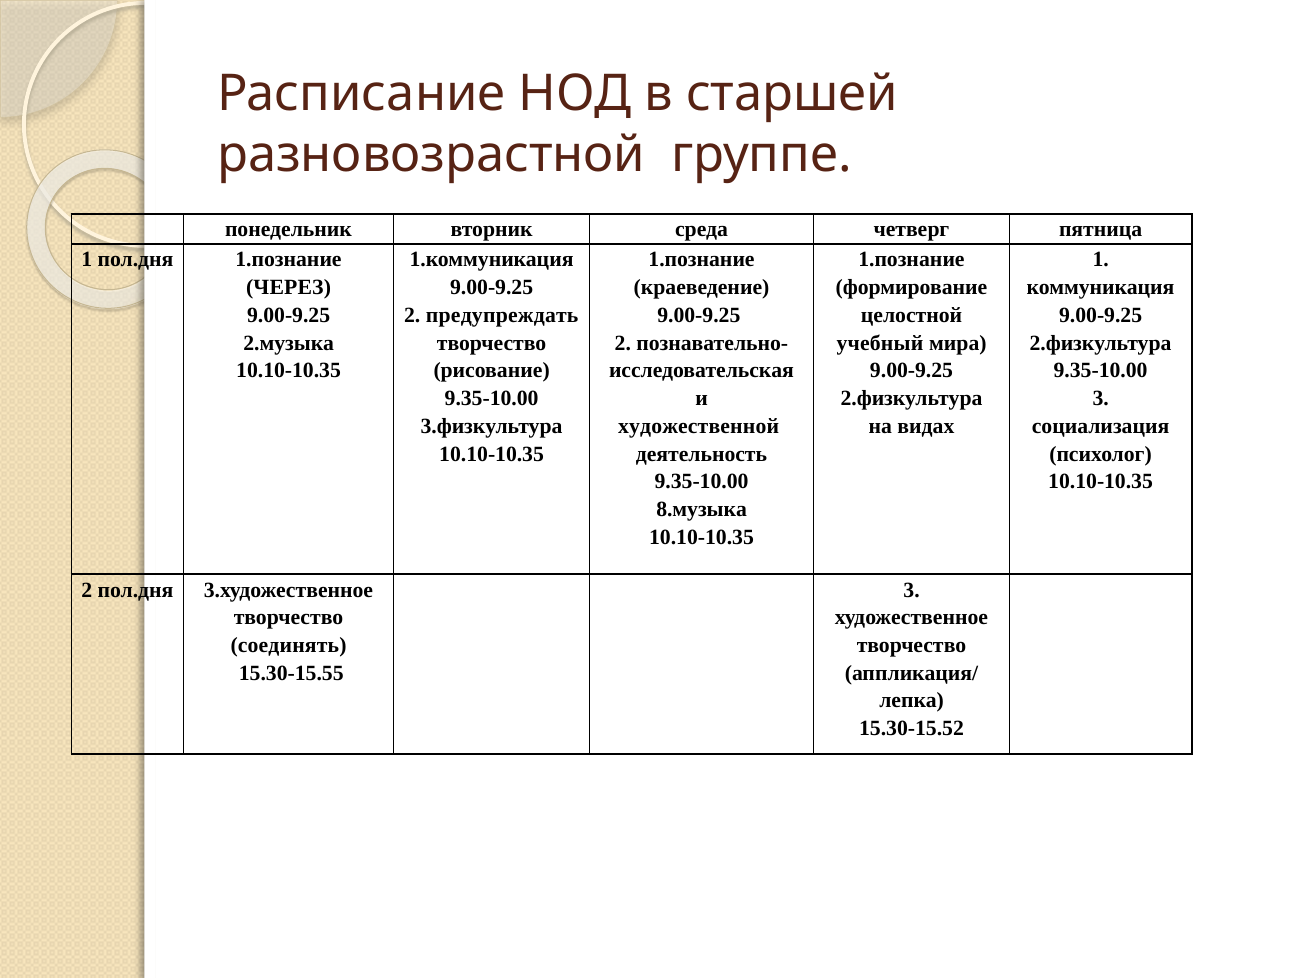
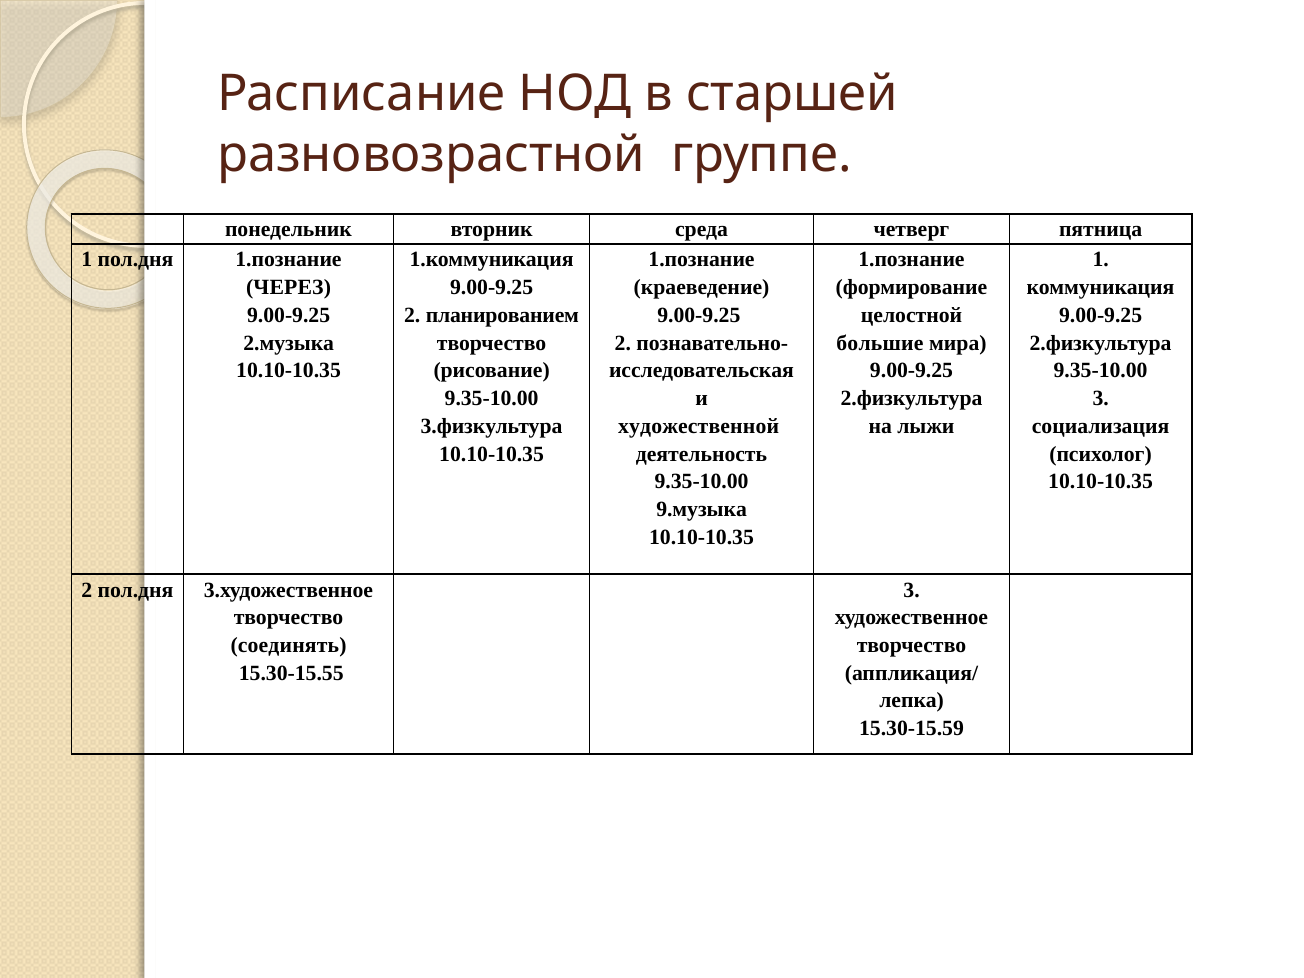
предупреждать: предупреждать -> планированием
учебный: учебный -> большие
видах: видах -> лыжи
8.музыка: 8.музыка -> 9.музыка
15.30-15.52: 15.30-15.52 -> 15.30-15.59
